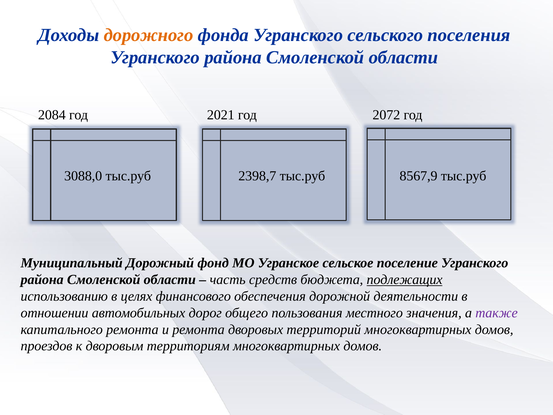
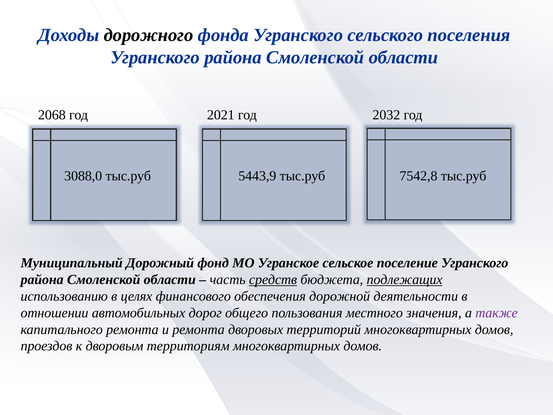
дорожного colour: orange -> black
2084: 2084 -> 2068
2072: 2072 -> 2032
2398,7: 2398,7 -> 5443,9
8567,9: 8567,9 -> 7542,8
средств underline: none -> present
